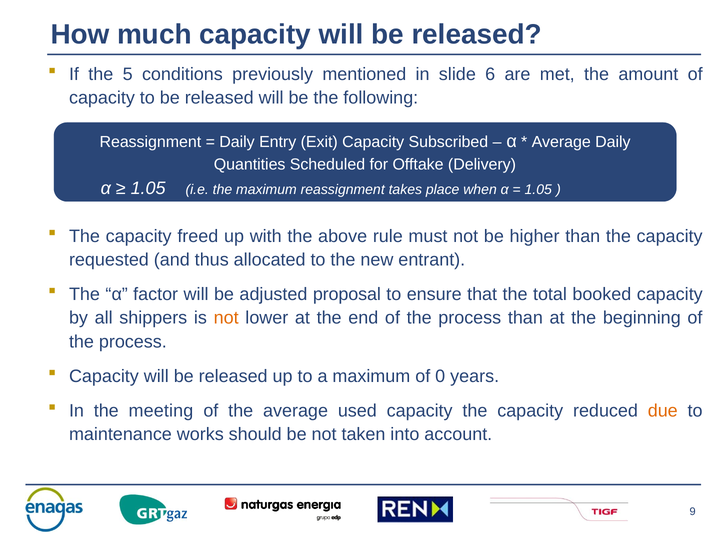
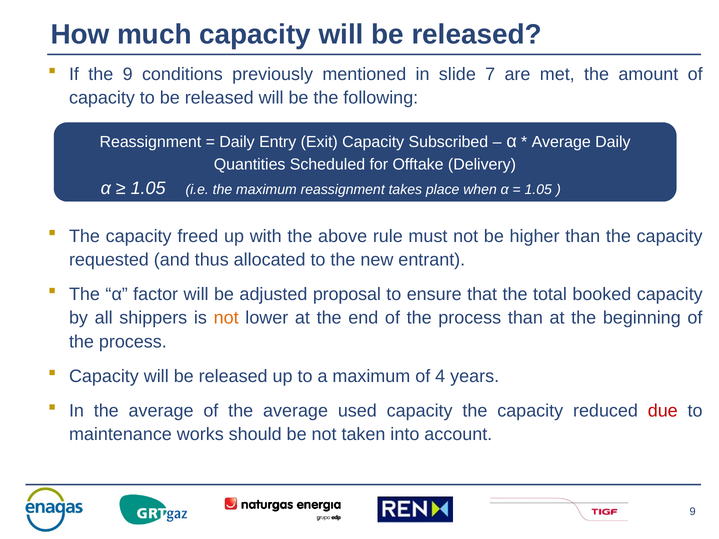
the 5: 5 -> 9
6: 6 -> 7
0: 0 -> 4
In the meeting: meeting -> average
due colour: orange -> red
